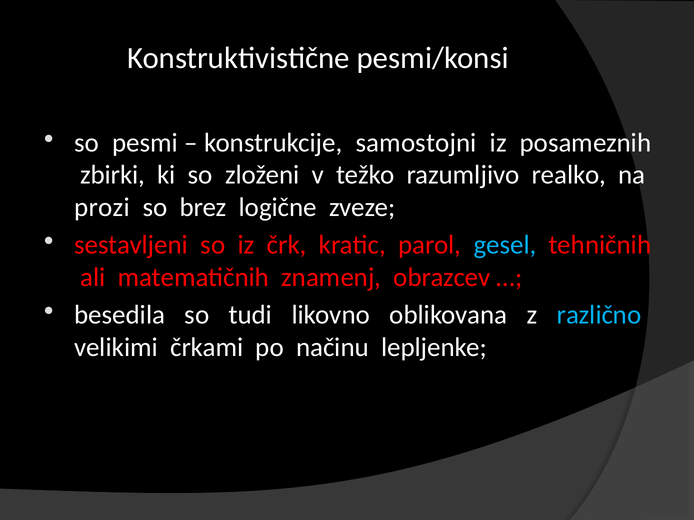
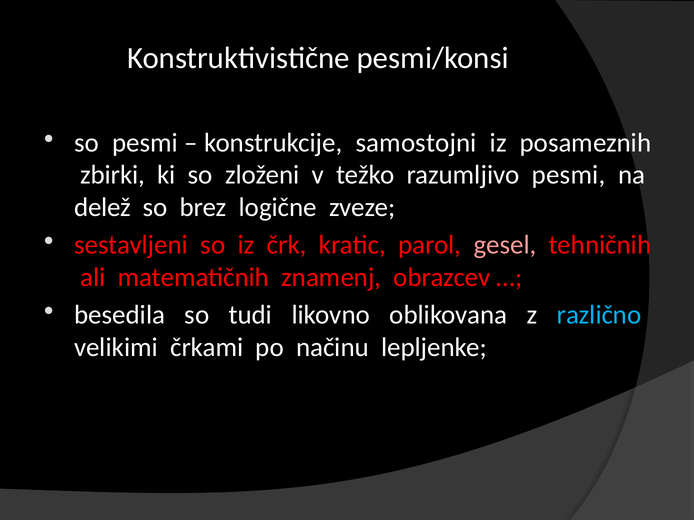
razumljivo realko: realko -> pesmi
prozi: prozi -> delež
gesel colour: light blue -> pink
